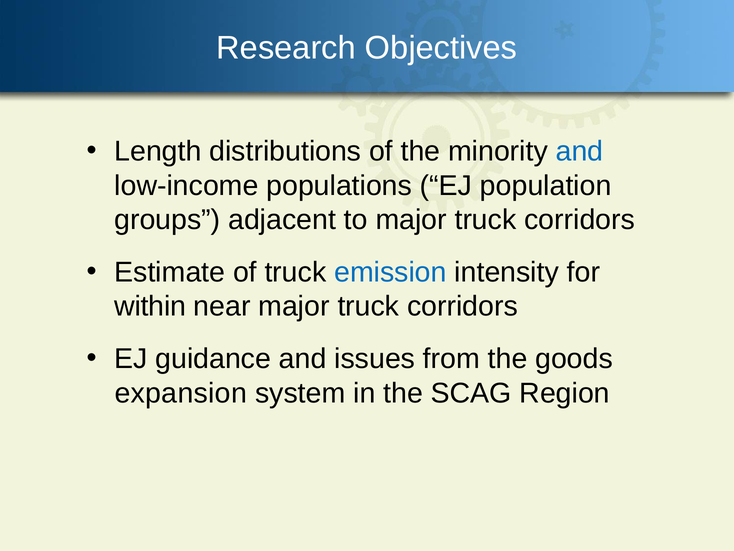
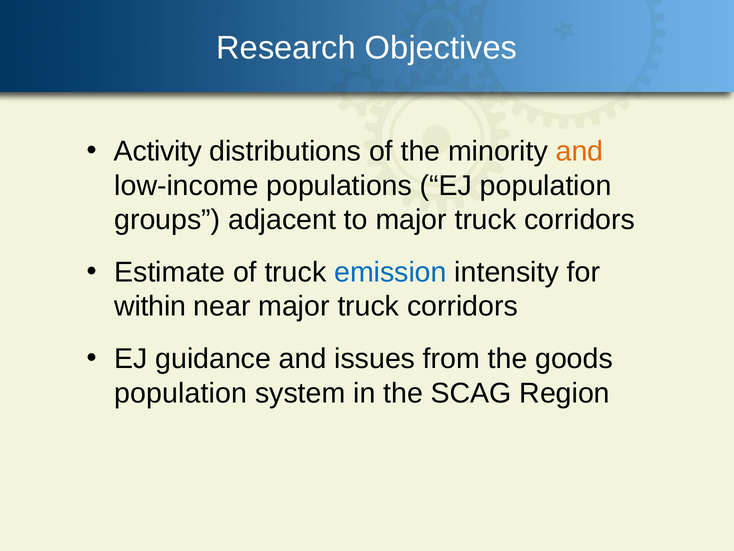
Length: Length -> Activity
and at (580, 151) colour: blue -> orange
expansion at (181, 393): expansion -> population
